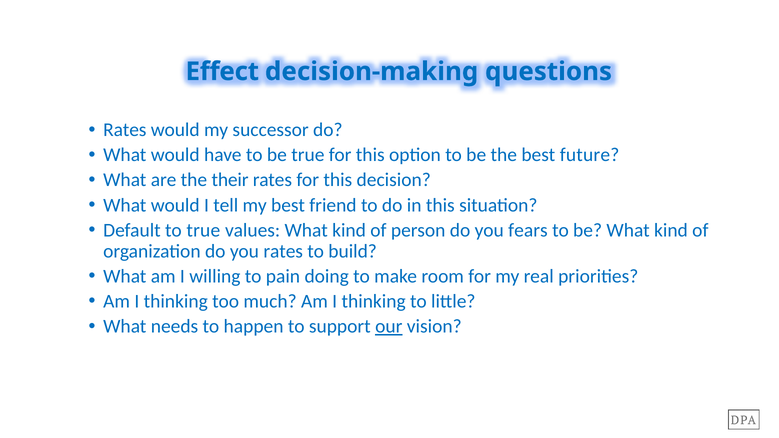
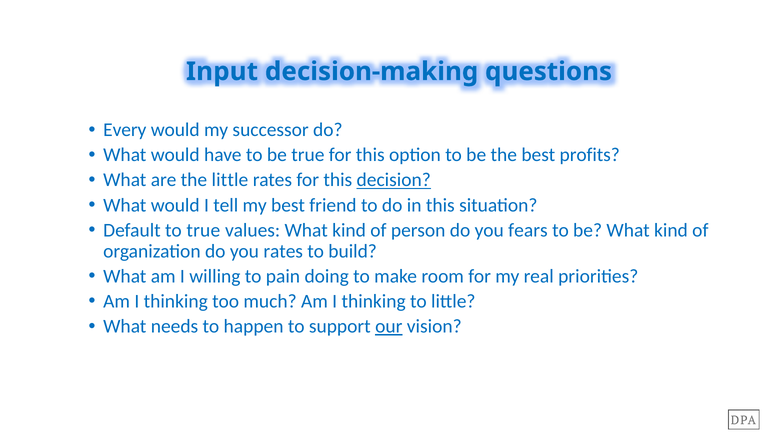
Effect: Effect -> Input
Rates at (125, 130): Rates -> Every
future: future -> profits
the their: their -> little
decision underline: none -> present
